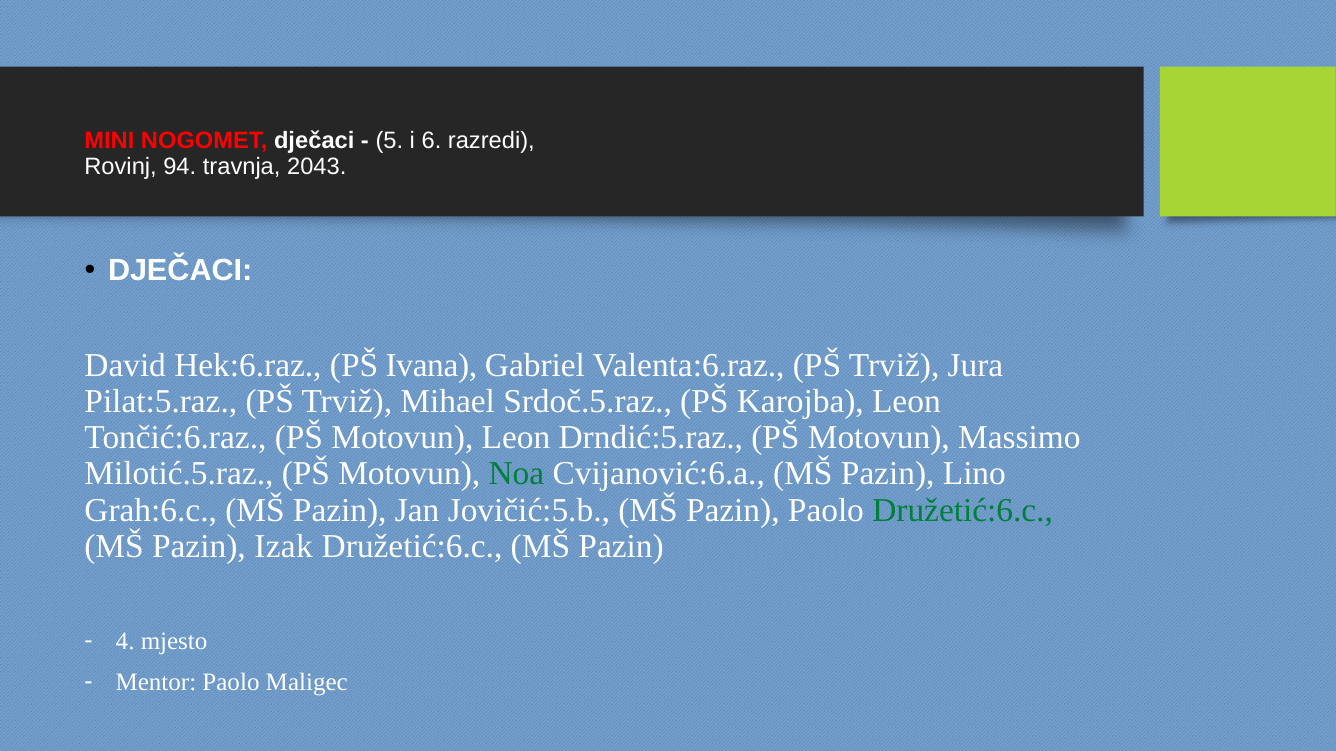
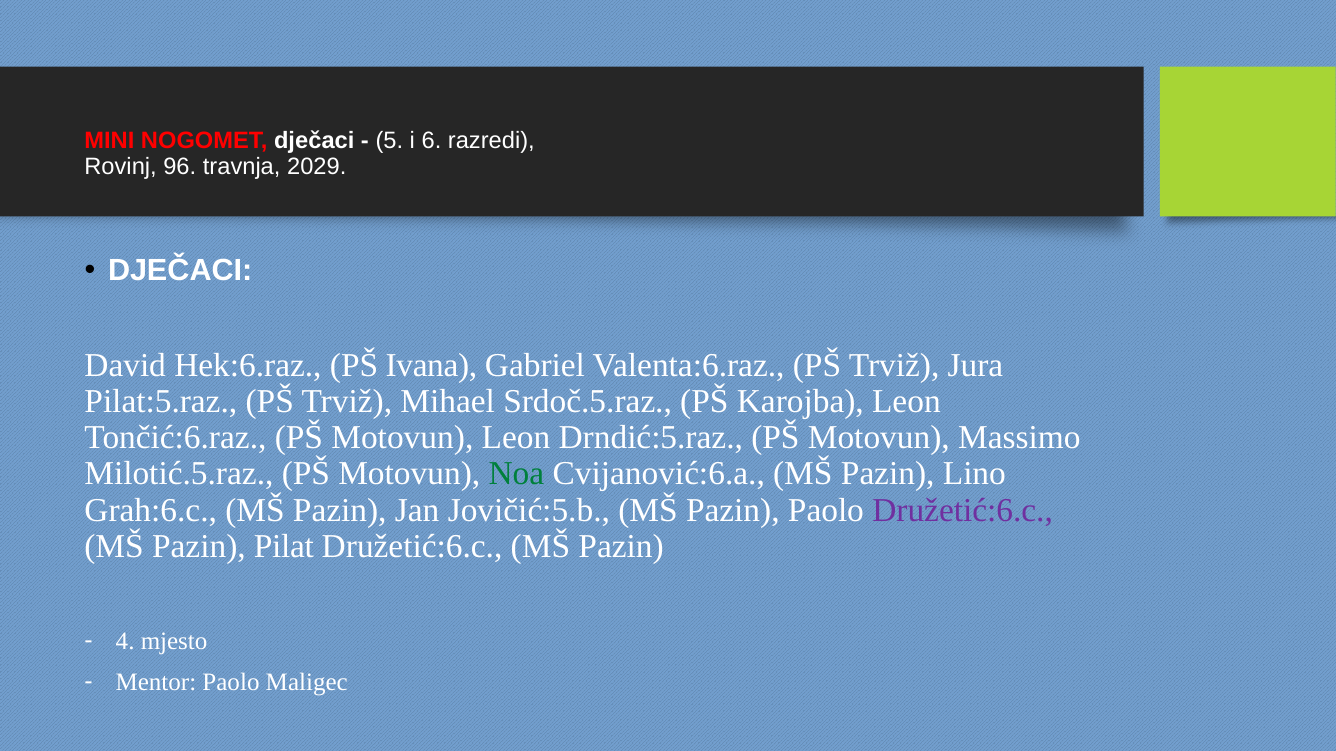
94: 94 -> 96
2043: 2043 -> 2029
Družetić:6.c at (963, 510) colour: green -> purple
Izak: Izak -> Pilat
